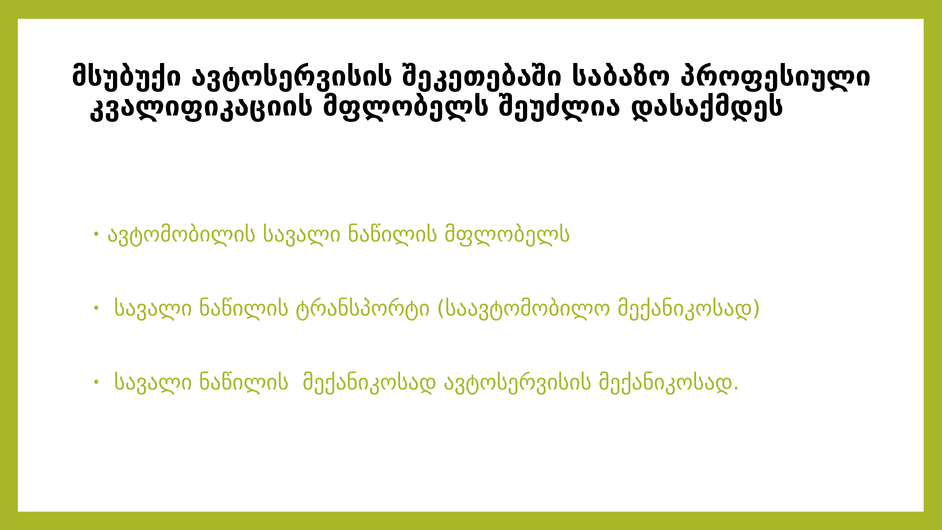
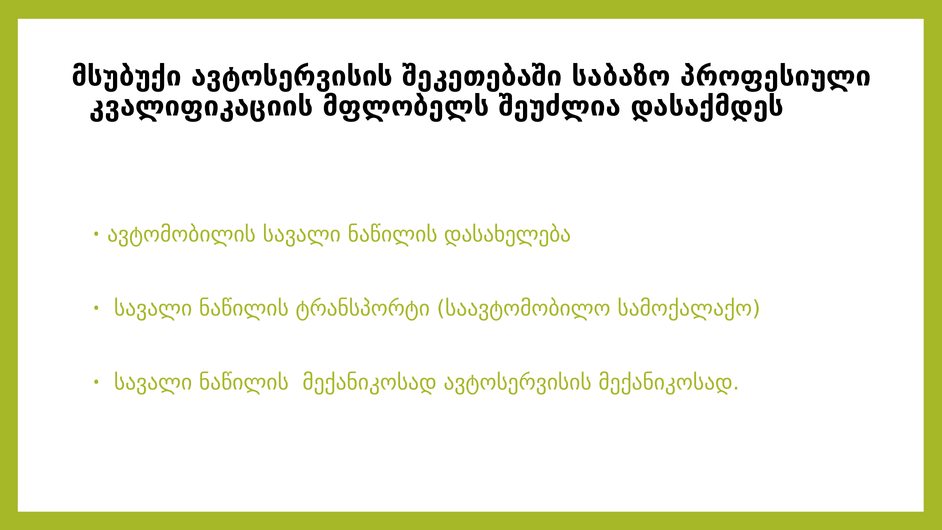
ნაწილის მფლობელს: მფლობელს -> დასახელება
საავტომობილო მექანიკოსად: მექანიკოსად -> სამოქალაქო
